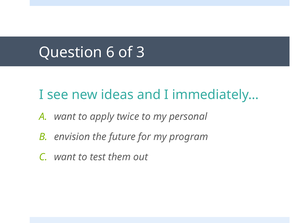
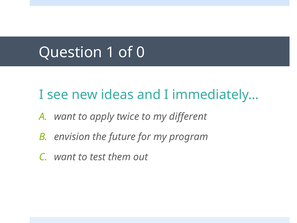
6: 6 -> 1
3: 3 -> 0
personal: personal -> different
